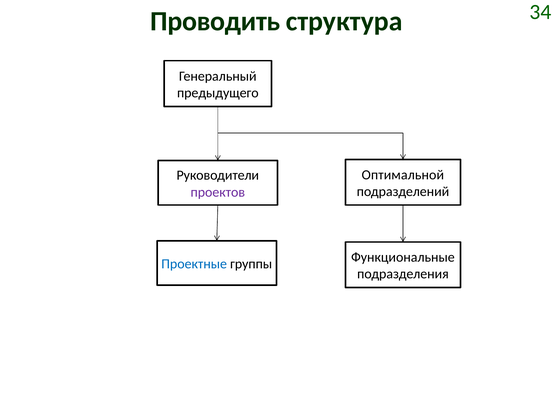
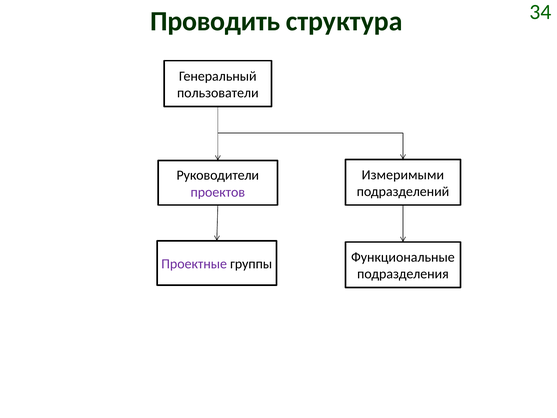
предыдущего: предыдущего -> пользователи
Оптимальной: Оптимальной -> Измеримыми
Проектные colour: blue -> purple
